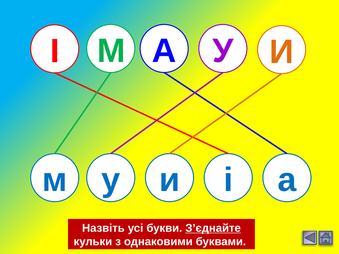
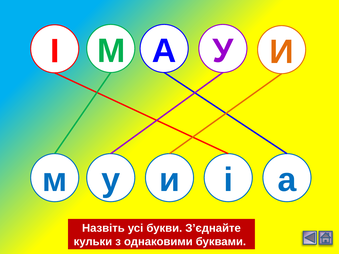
З’єднайте underline: present -> none
